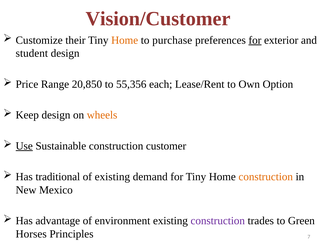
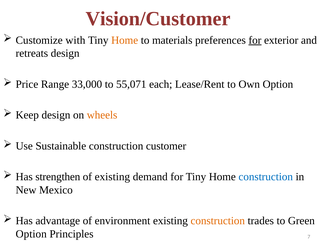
their: their -> with
purchase: purchase -> materials
student: student -> retreats
20,850: 20,850 -> 33,000
55,356: 55,356 -> 55,071
Use underline: present -> none
traditional: traditional -> strengthen
construction at (266, 176) colour: orange -> blue
construction at (218, 220) colour: purple -> orange
Horses at (31, 234): Horses -> Option
